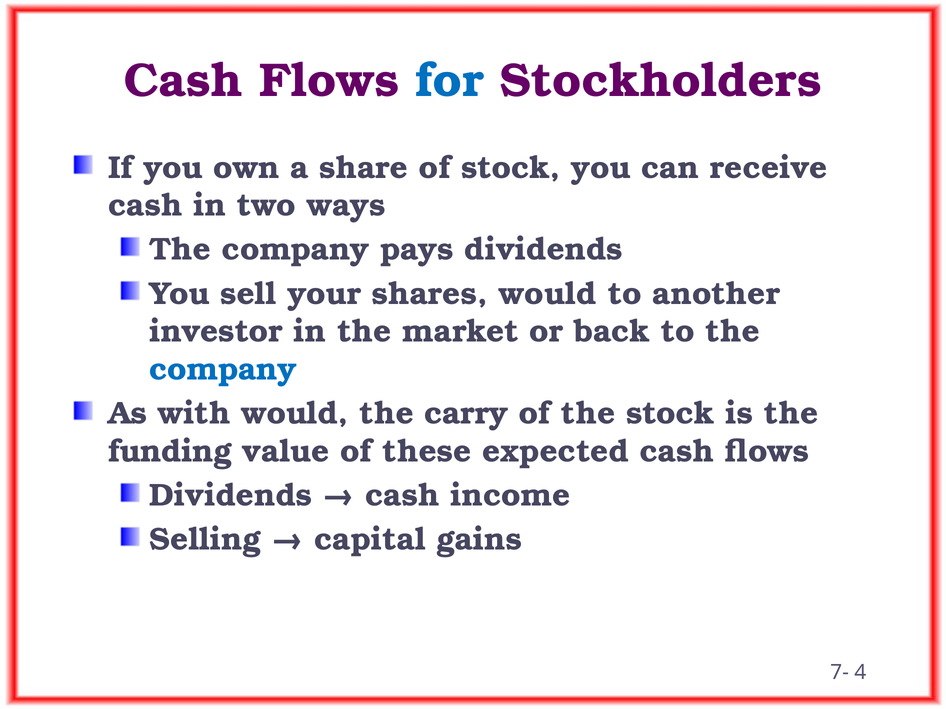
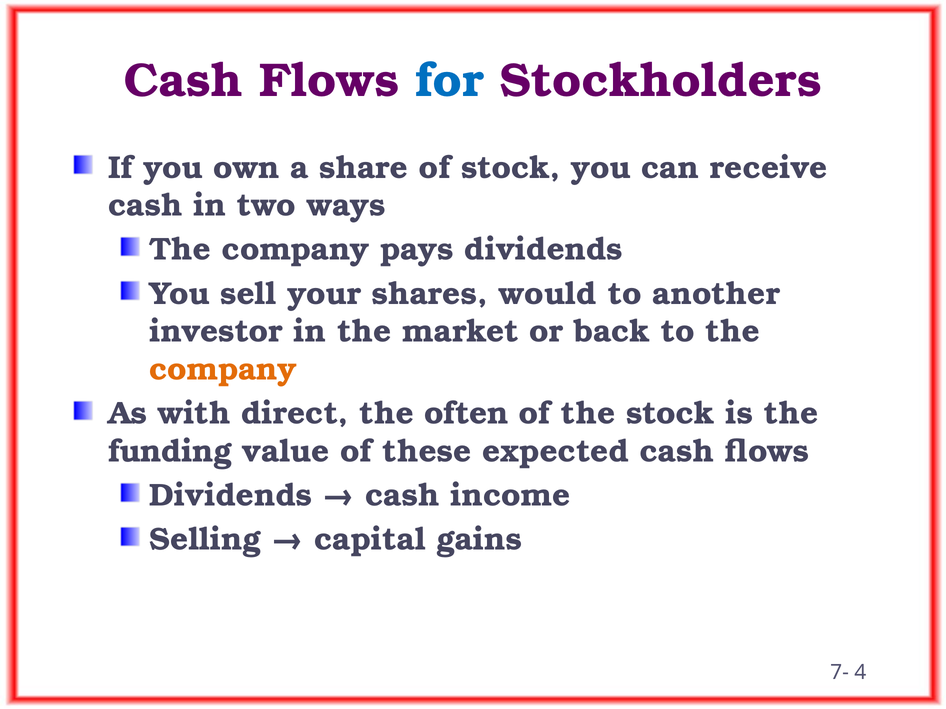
company at (223, 370) colour: blue -> orange
with would: would -> direct
carry: carry -> often
